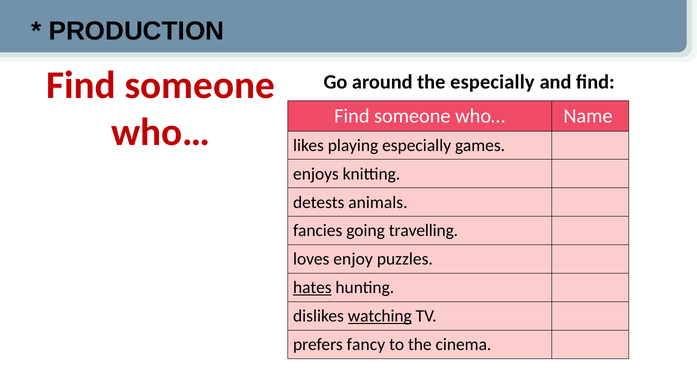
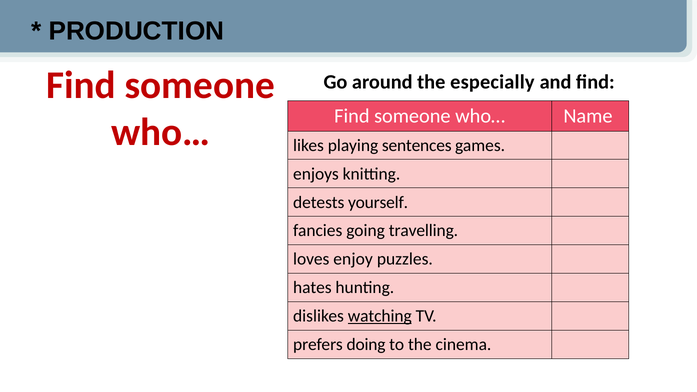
playing especially: especially -> sentences
animals: animals -> yourself
hates underline: present -> none
fancy: fancy -> doing
